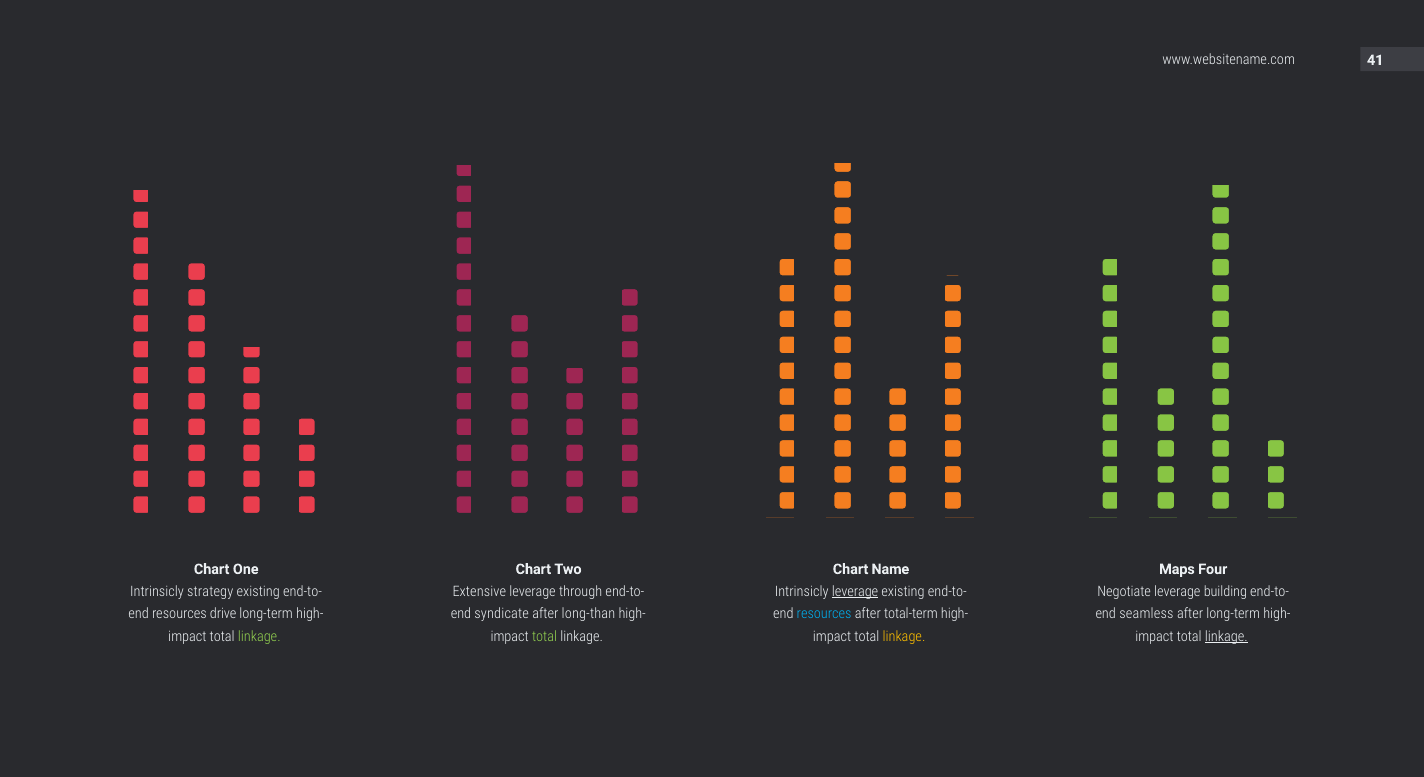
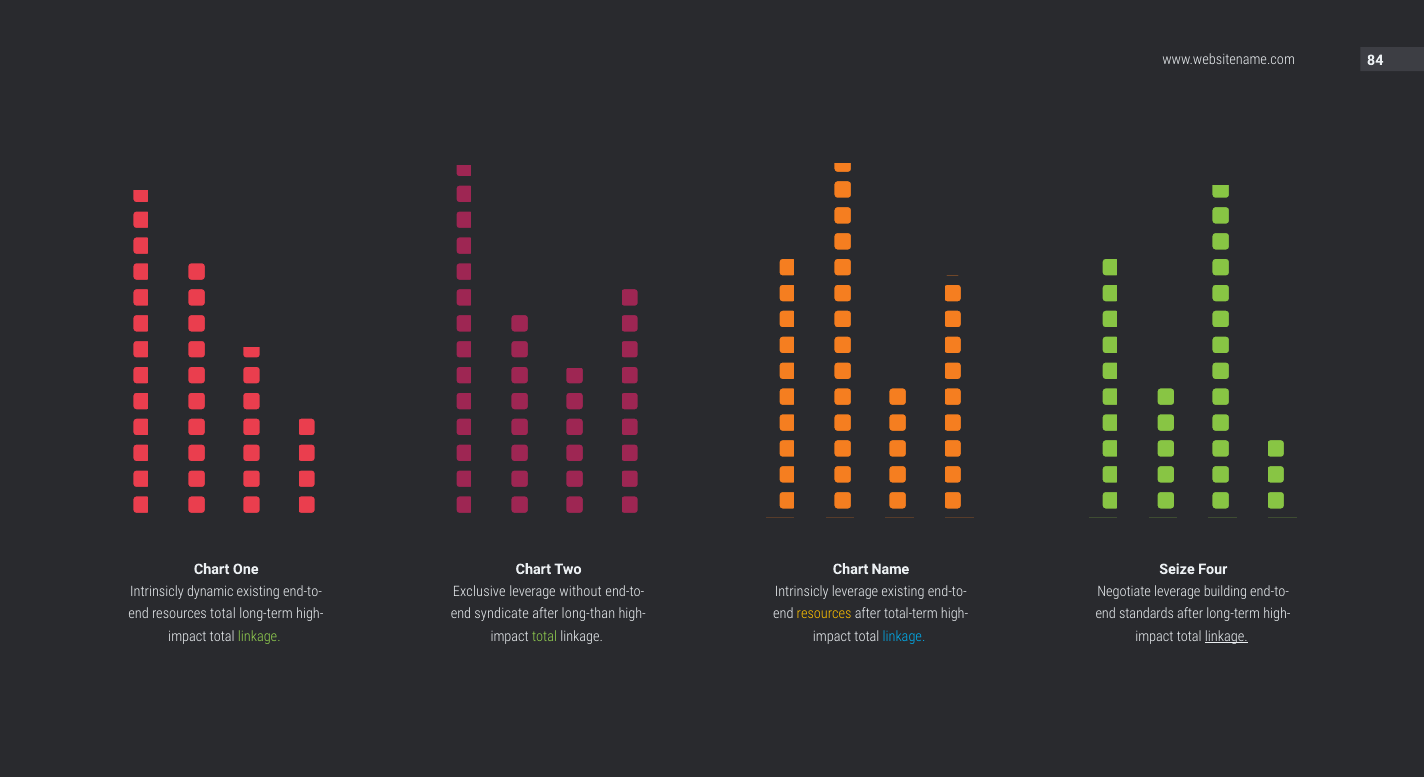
41: 41 -> 84
Maps: Maps -> Seize
strategy: strategy -> dynamic
Extensive: Extensive -> Exclusive
through: through -> without
leverage at (855, 591) underline: present -> none
resources drive: drive -> total
resources at (824, 614) colour: light blue -> yellow
seamless: seamless -> standards
linkage at (904, 636) colour: yellow -> light blue
